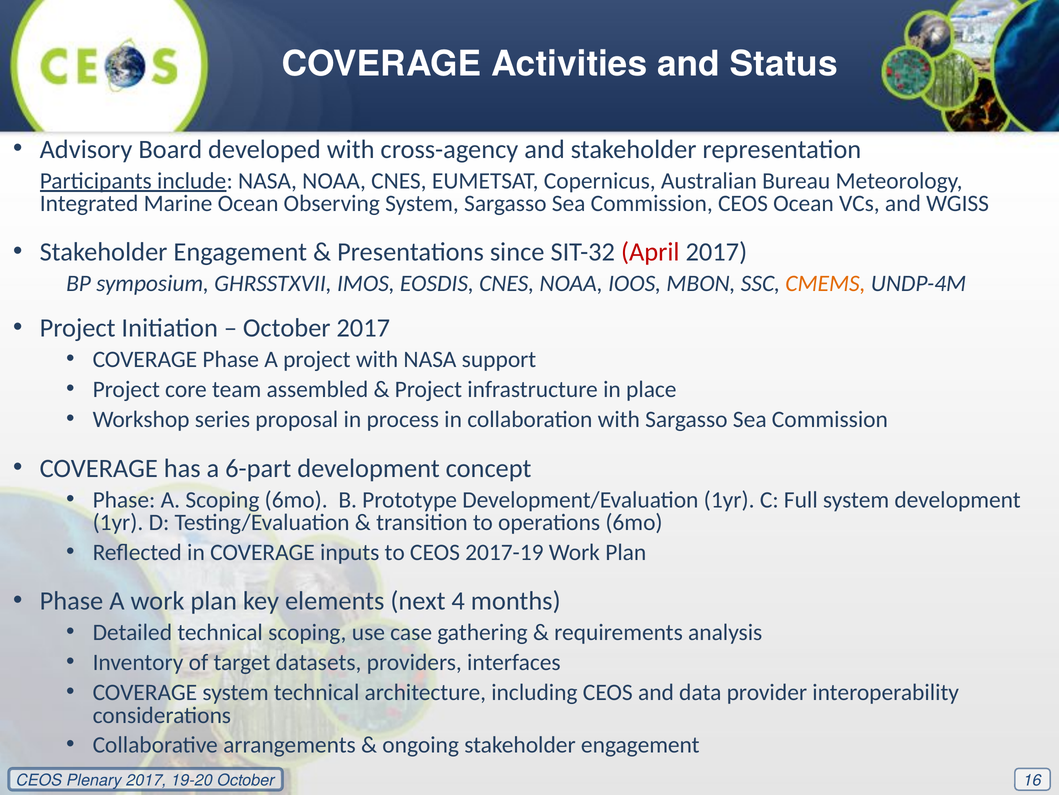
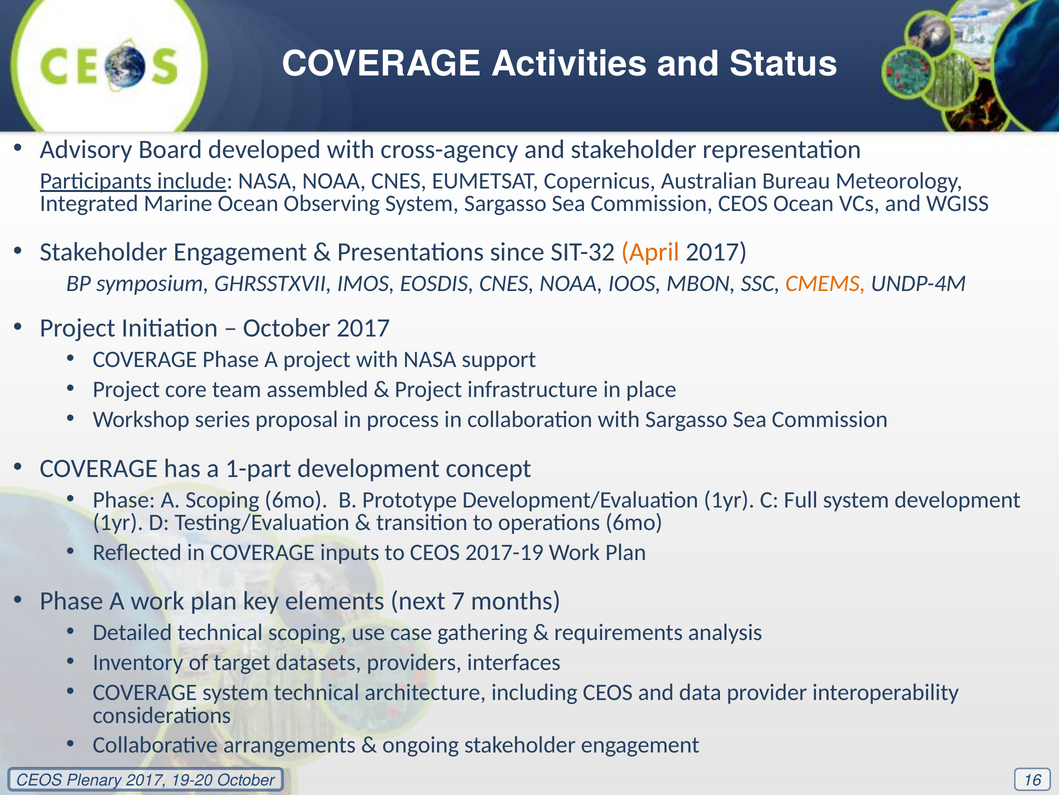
April colour: red -> orange
6-part: 6-part -> 1-part
4: 4 -> 7
